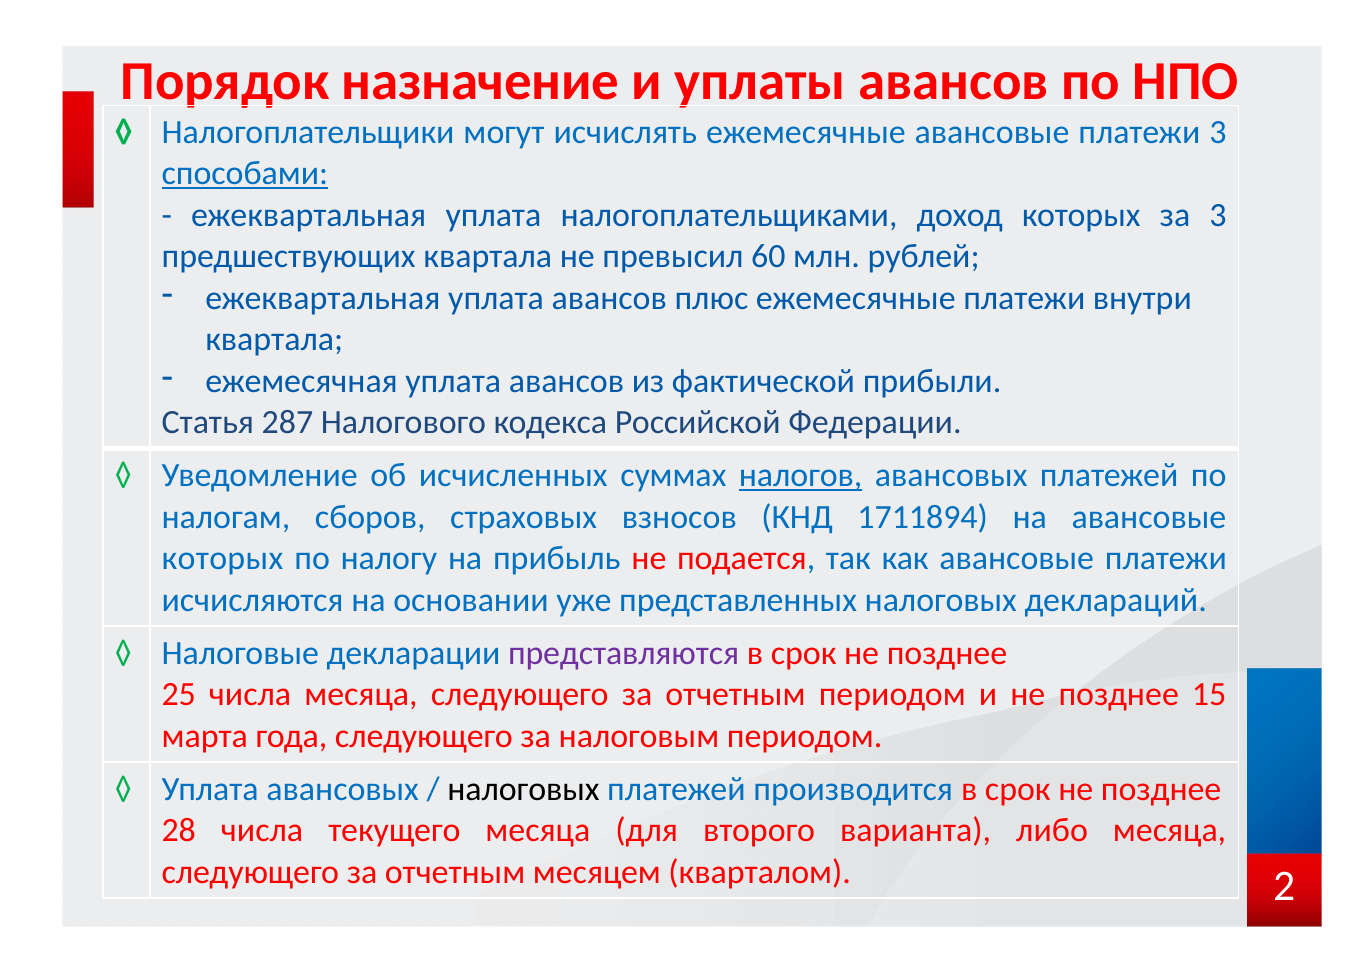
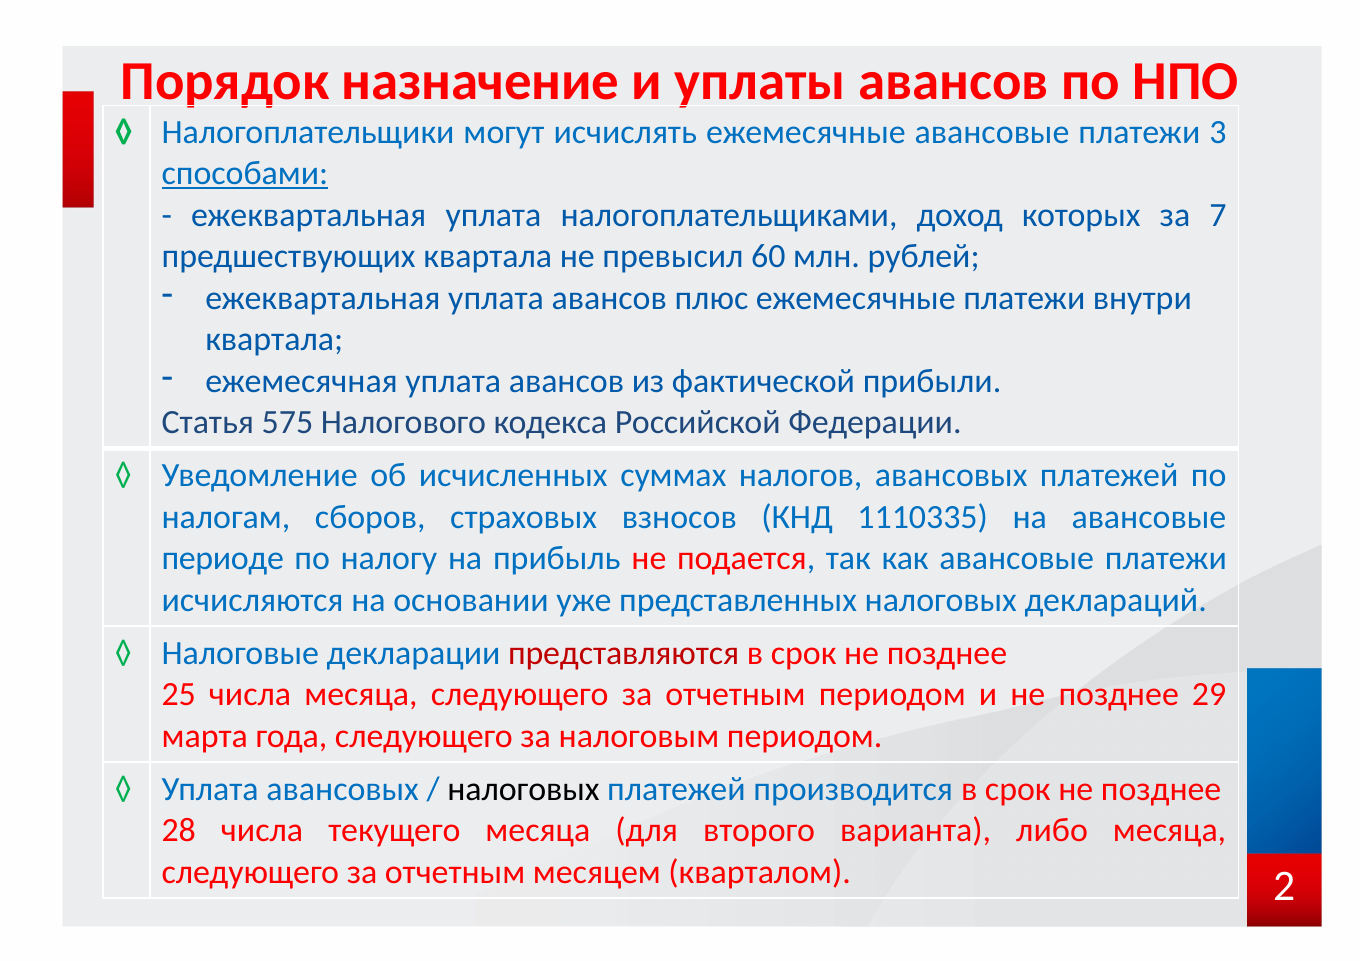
за 3: 3 -> 7
287: 287 -> 575
налогов underline: present -> none
1711894: 1711894 -> 1110335
которых at (222, 559): которых -> периоде
представляются colour: purple -> red
15: 15 -> 29
